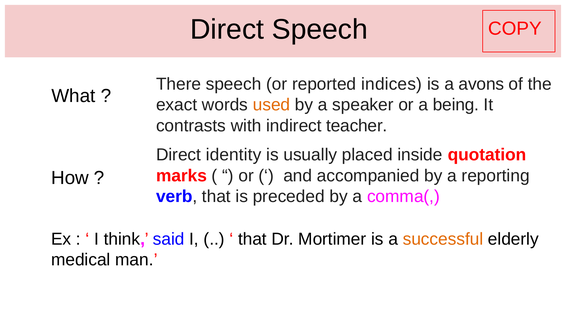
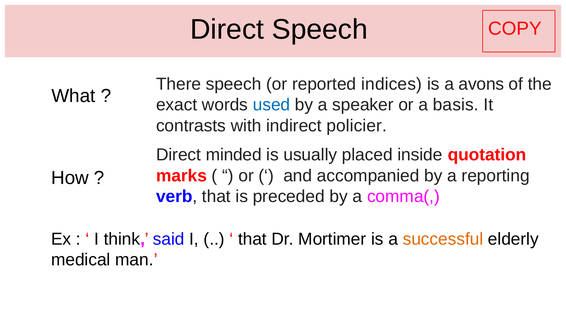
used colour: orange -> blue
being: being -> basis
teacher: teacher -> policier
identity: identity -> minded
